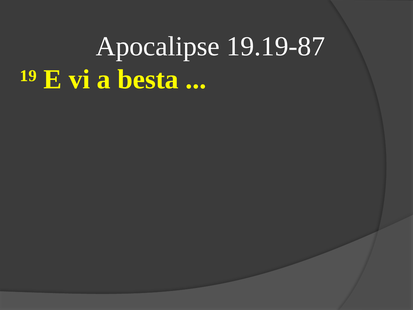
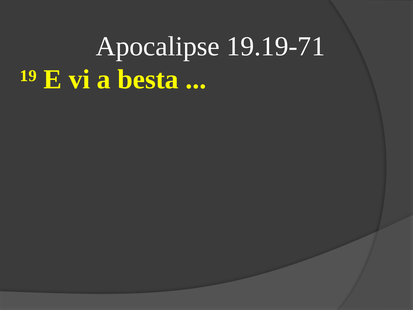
19.19-87: 19.19-87 -> 19.19-71
